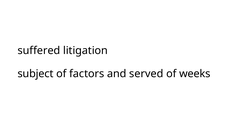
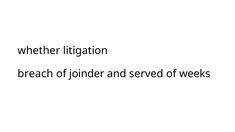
suffered: suffered -> whether
subject: subject -> breach
factors: factors -> joinder
